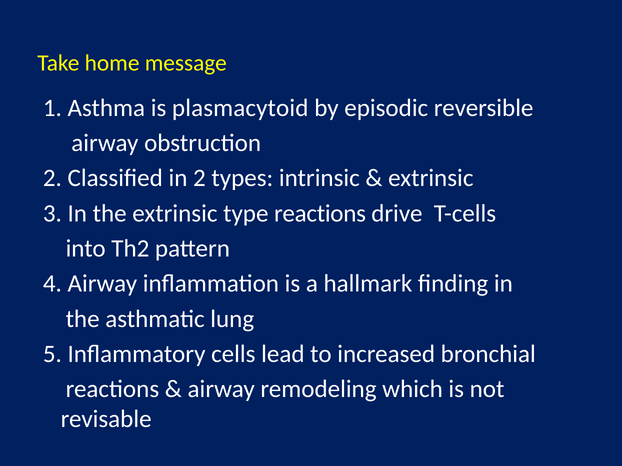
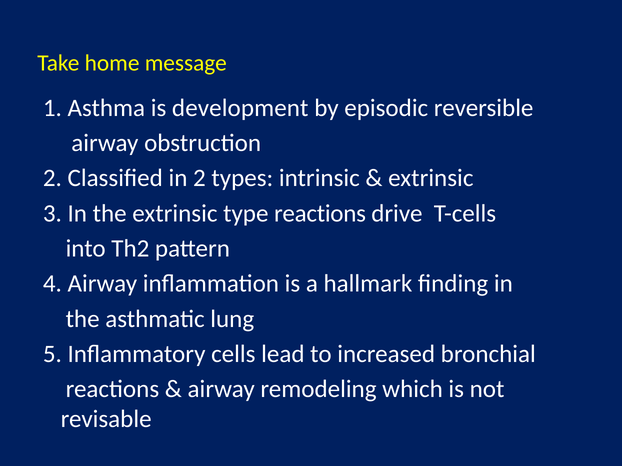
plasmacytoid: plasmacytoid -> development
